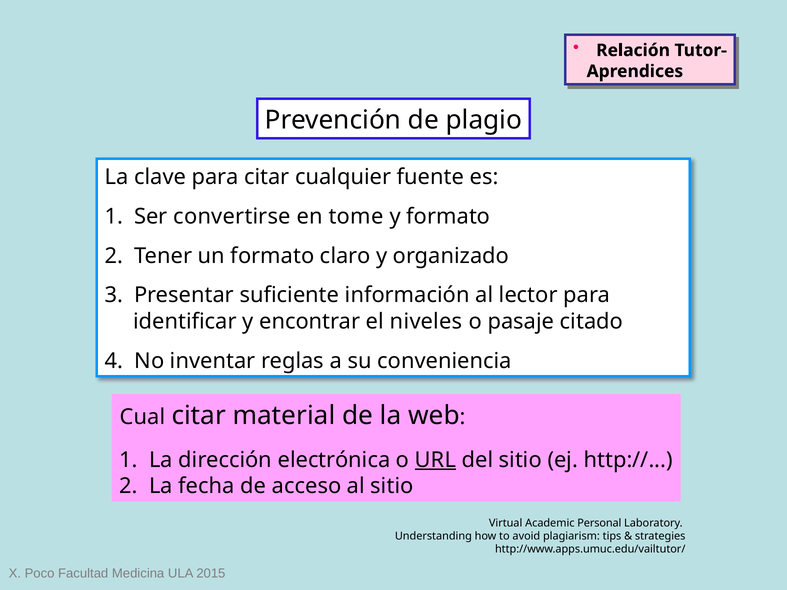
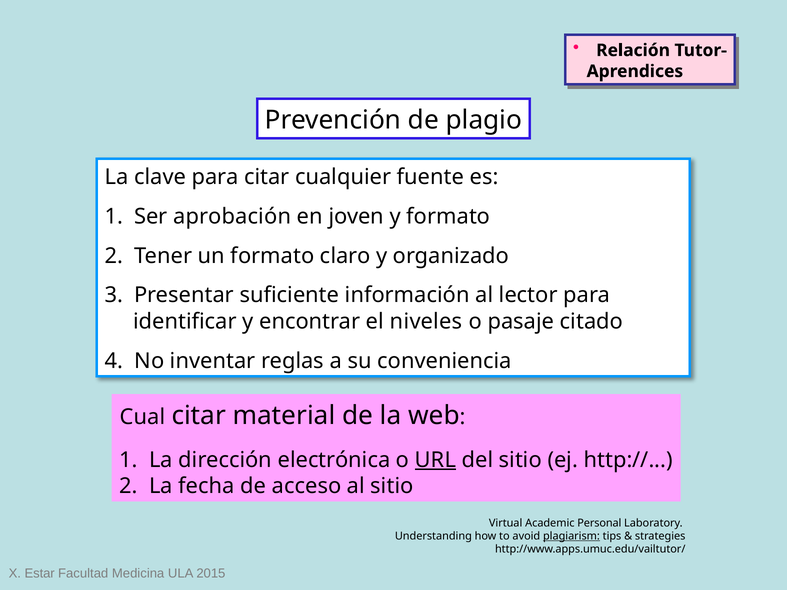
convertirse: convertirse -> aprobación
tome: tome -> joven
plagiarism underline: none -> present
Poco: Poco -> Estar
